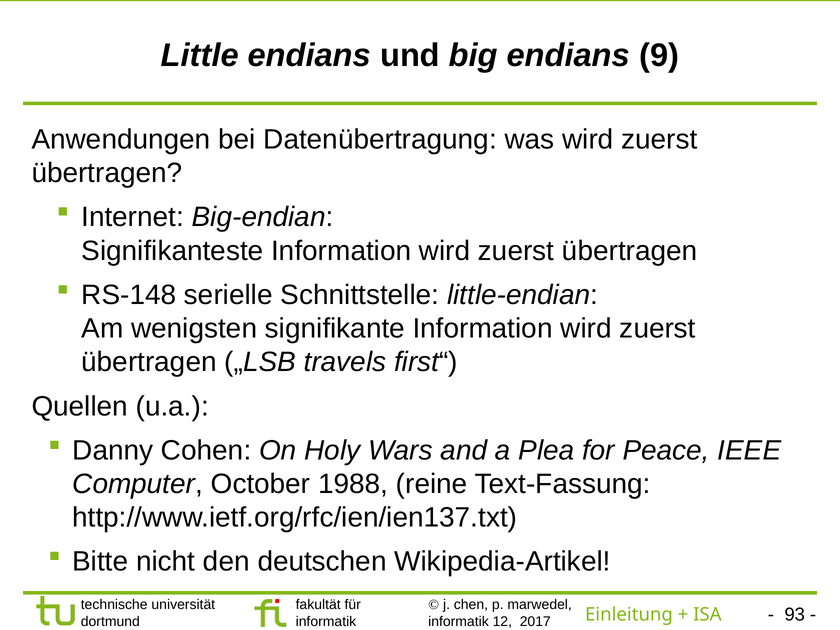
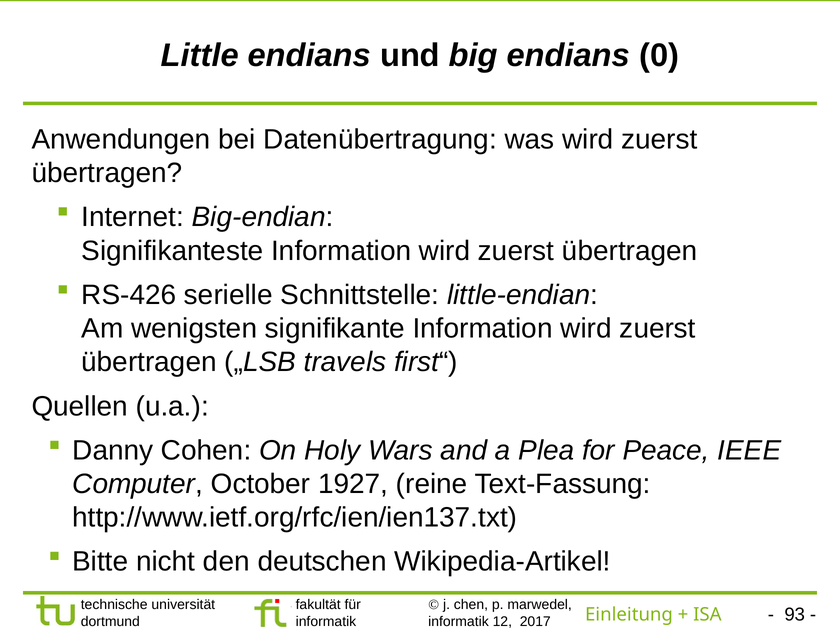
9: 9 -> 0
RS-148: RS-148 -> RS-426
1988: 1988 -> 1927
